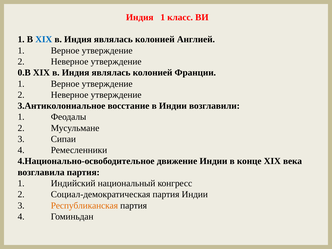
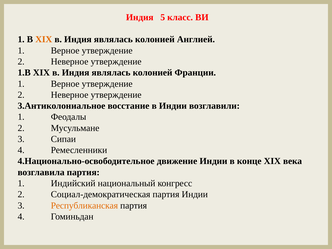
Индия 1: 1 -> 5
XIX at (44, 39) colour: blue -> orange
0.В: 0.В -> 1.В
